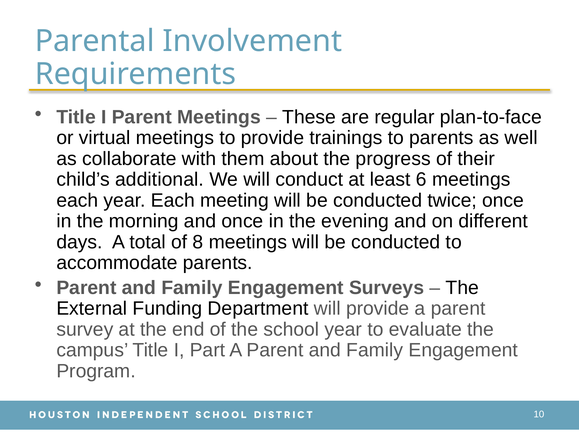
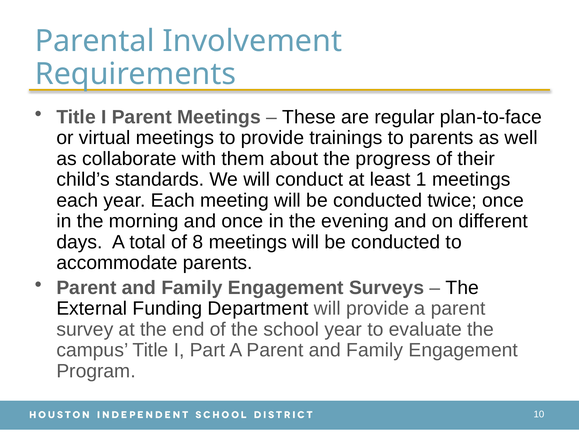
additional: additional -> standards
6: 6 -> 1
